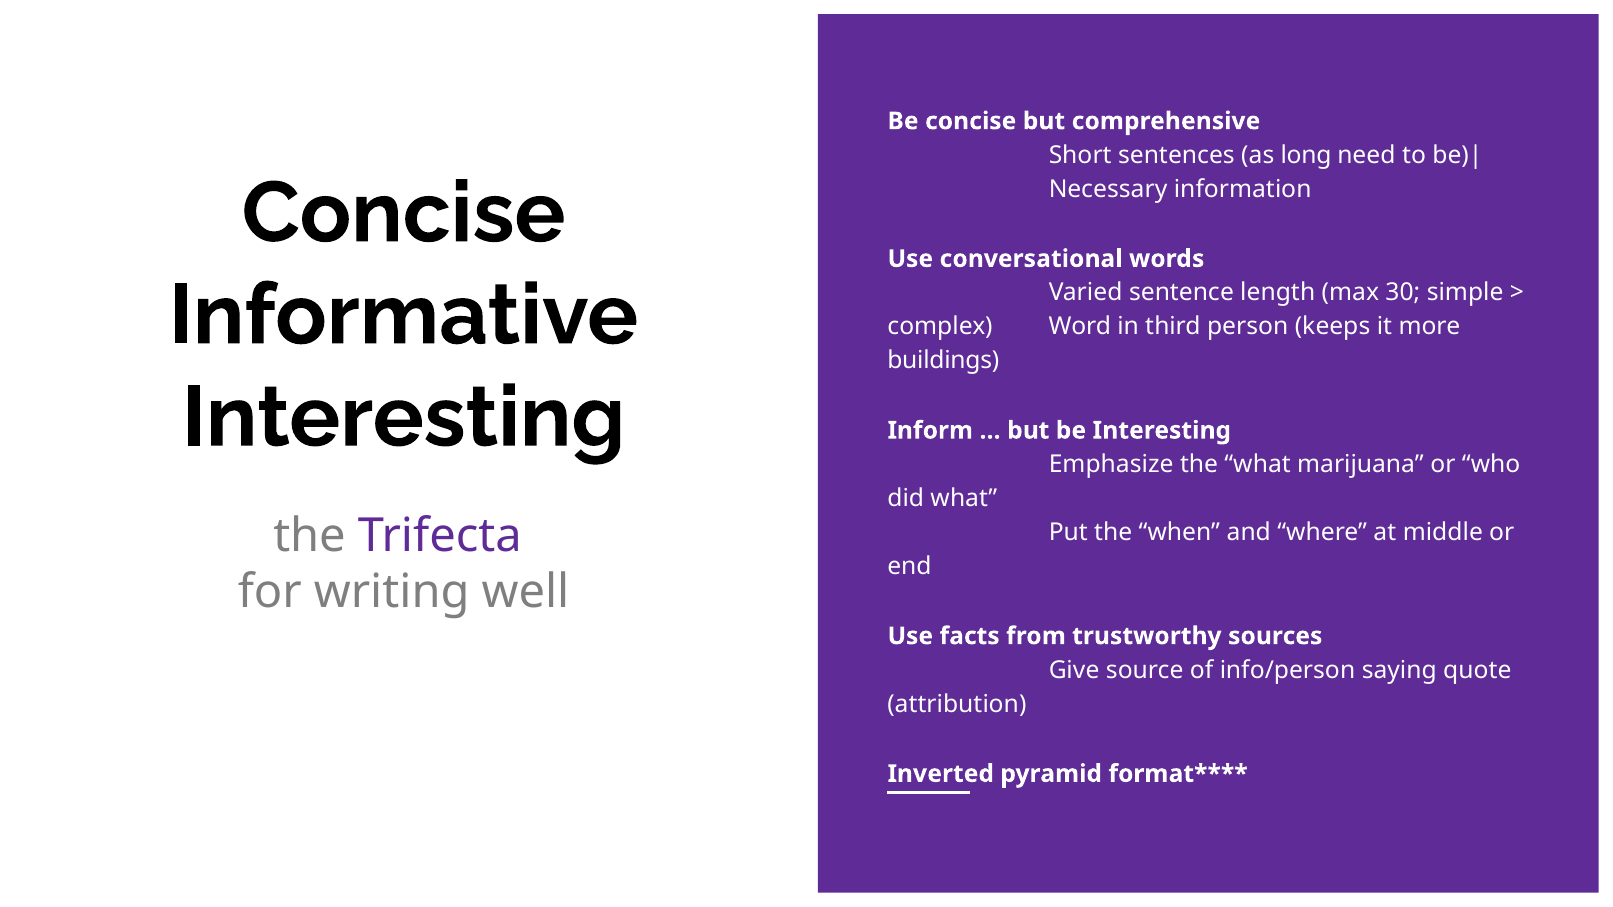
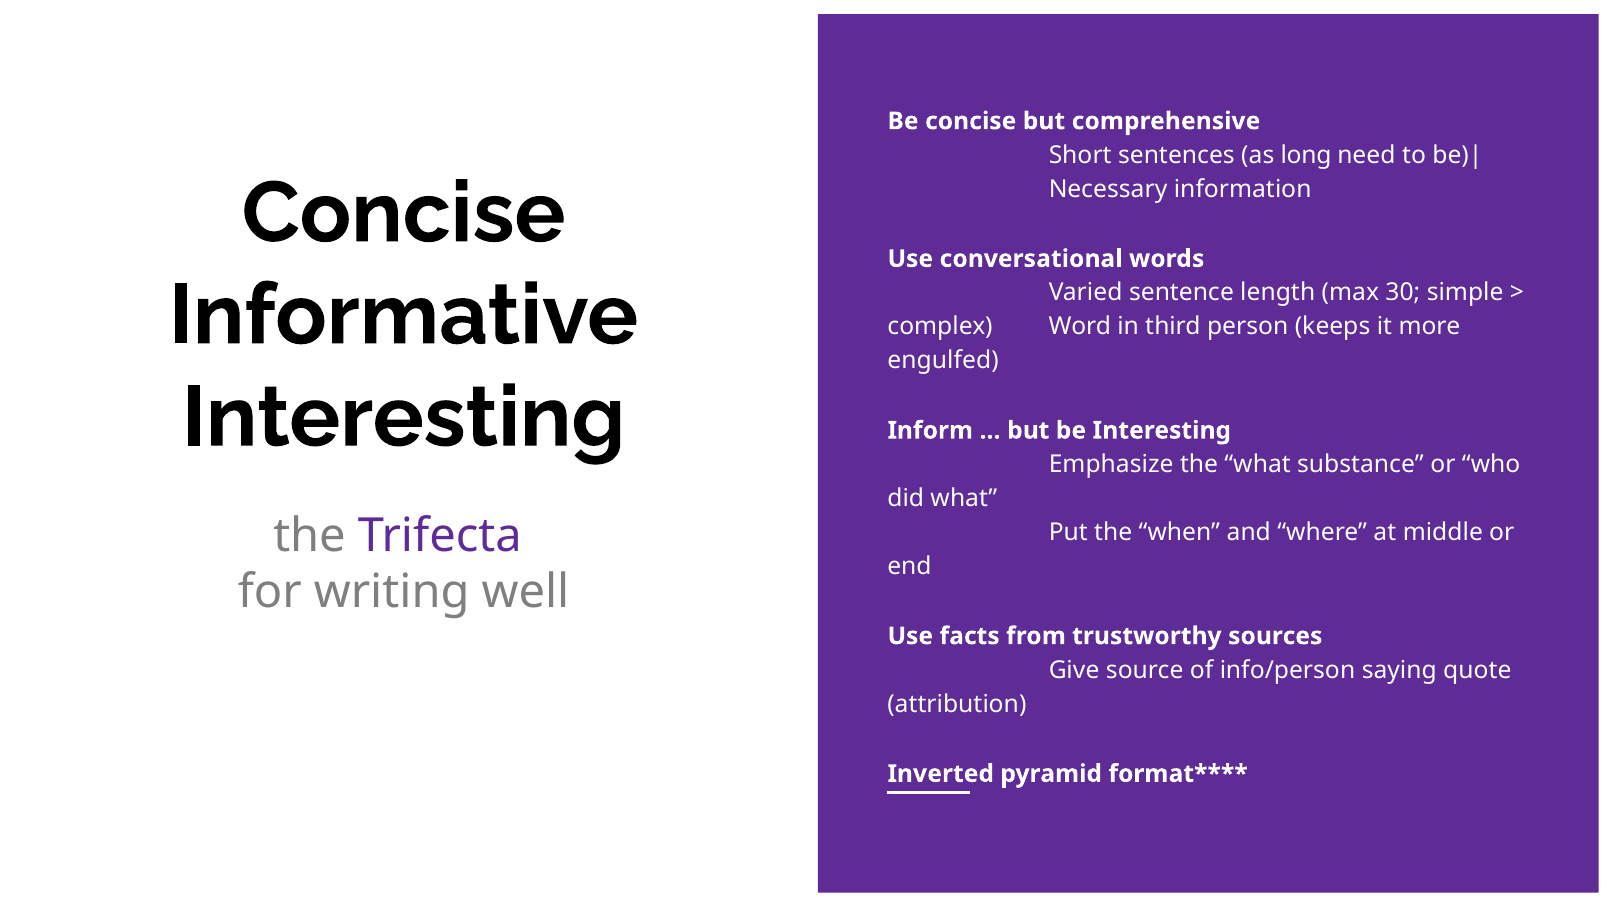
buildings: buildings -> engulfed
marijuana: marijuana -> substance
